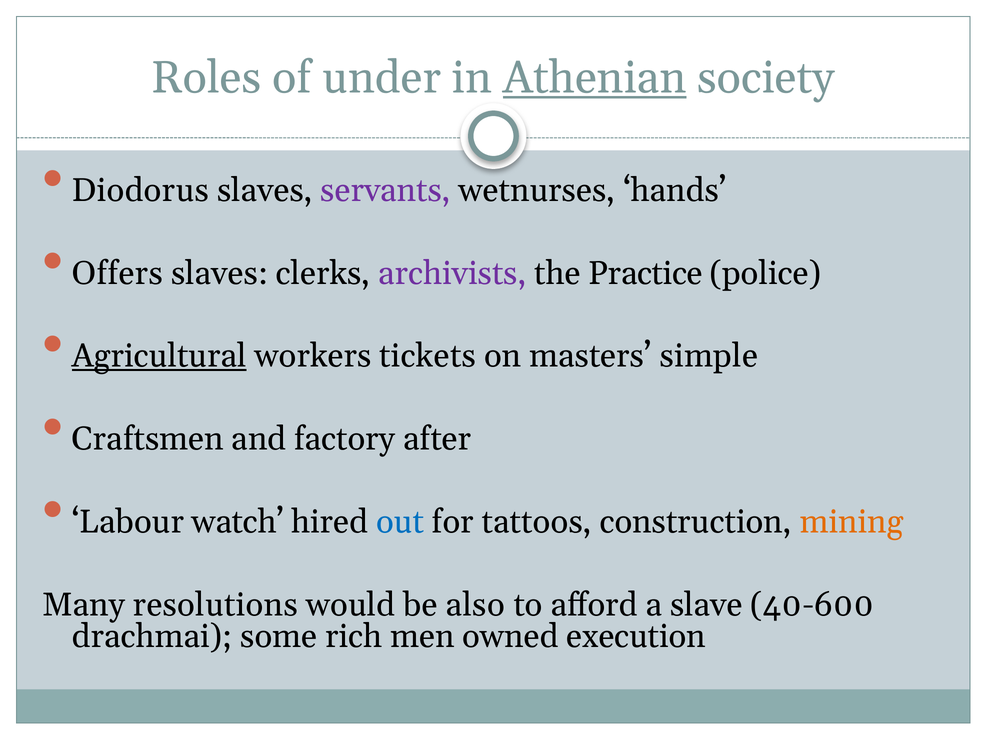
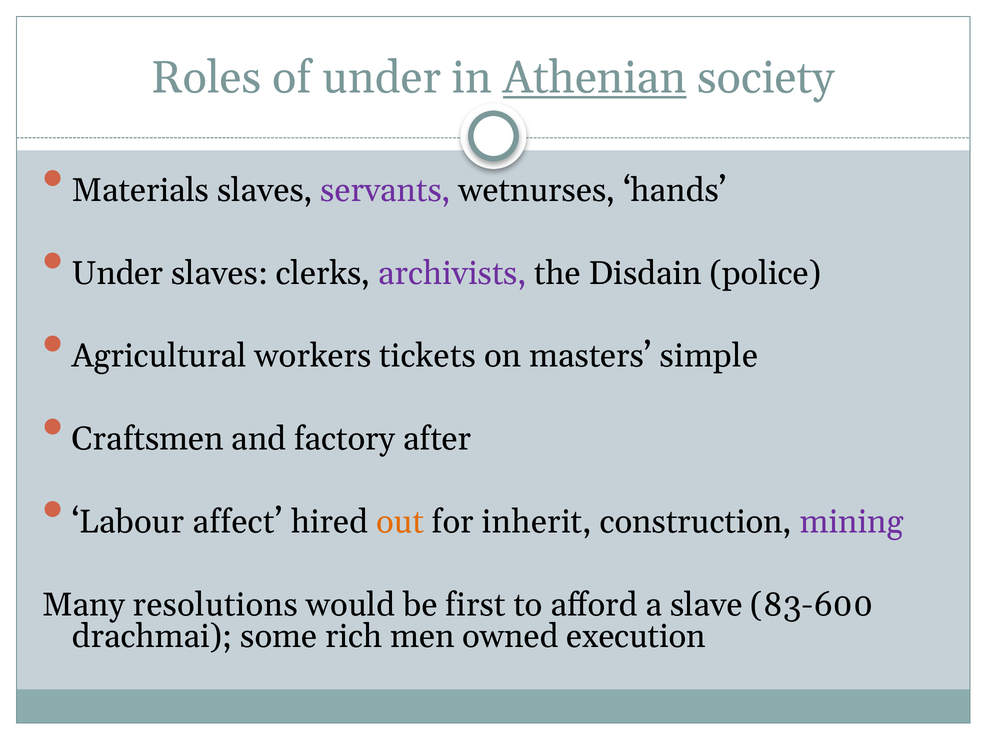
Diodorus: Diodorus -> Materials
Offers at (117, 273): Offers -> Under
Practice: Practice -> Disdain
Agricultural underline: present -> none
watch: watch -> affect
out colour: blue -> orange
tattoos: tattoos -> inherit
mining colour: orange -> purple
also: also -> first
40-600: 40-600 -> 83-600
